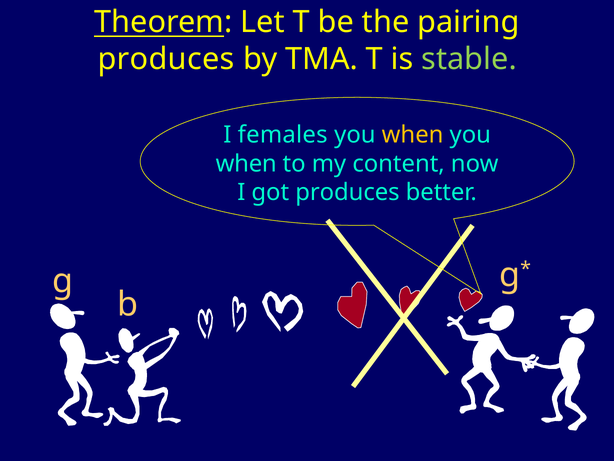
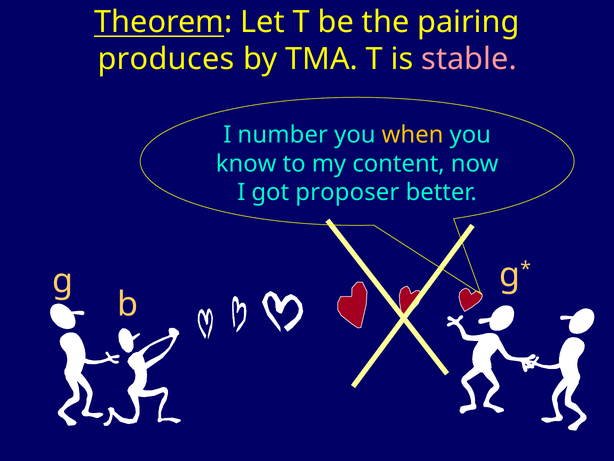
stable colour: light green -> pink
females: females -> number
when at (246, 164): when -> know
got produces: produces -> proposer
